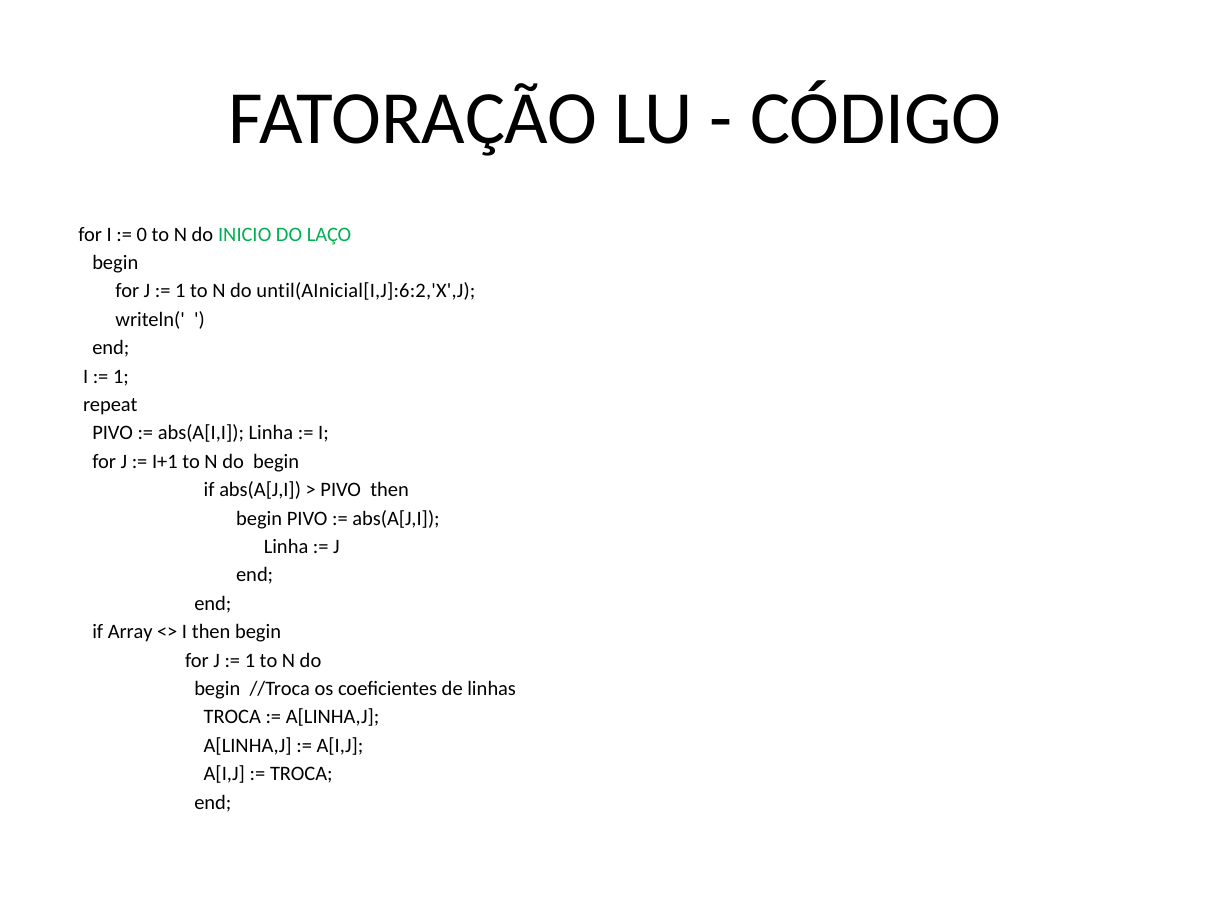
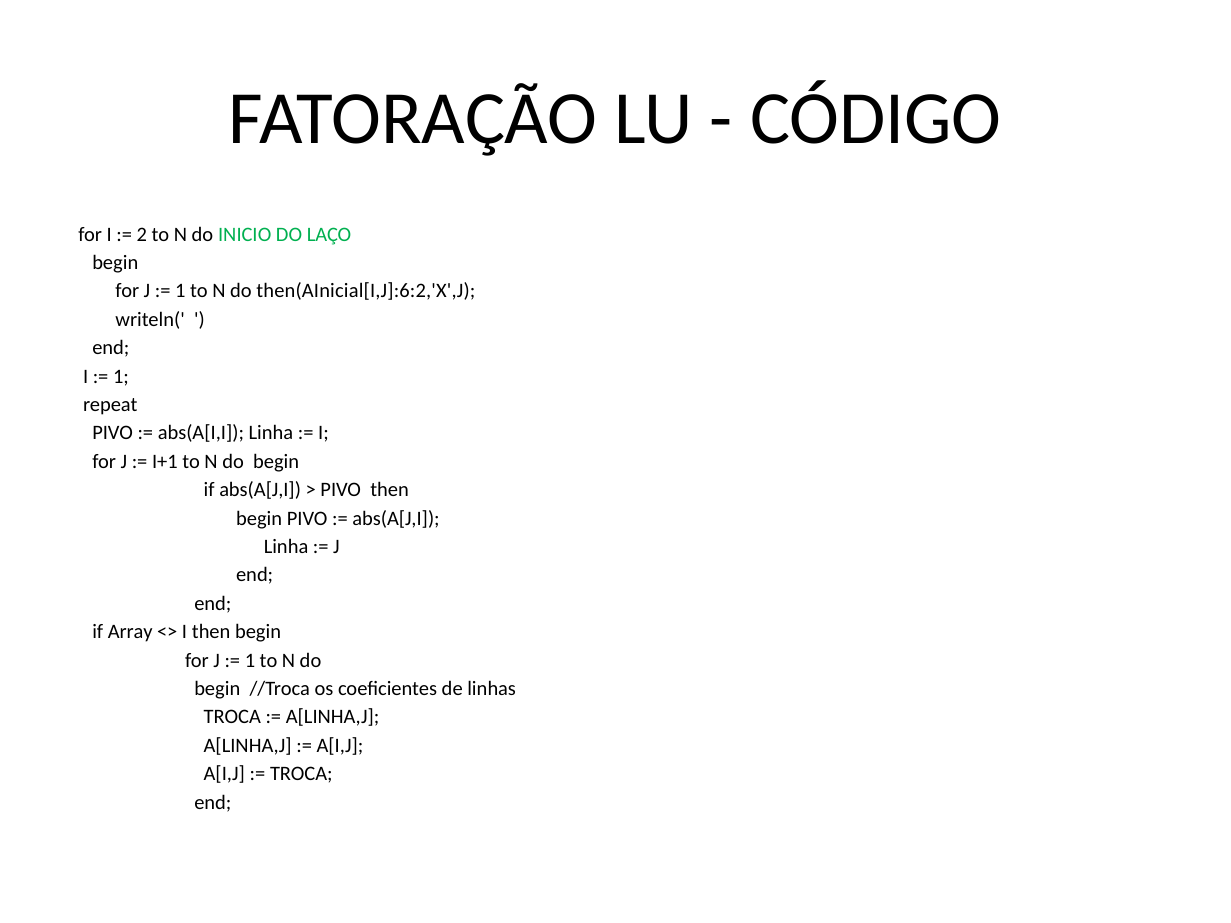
0: 0 -> 2
until(AInicial[I,J]:6:2,'X',J: until(AInicial[I,J]:6:2,'X',J -> then(AInicial[I,J]:6:2,'X',J
